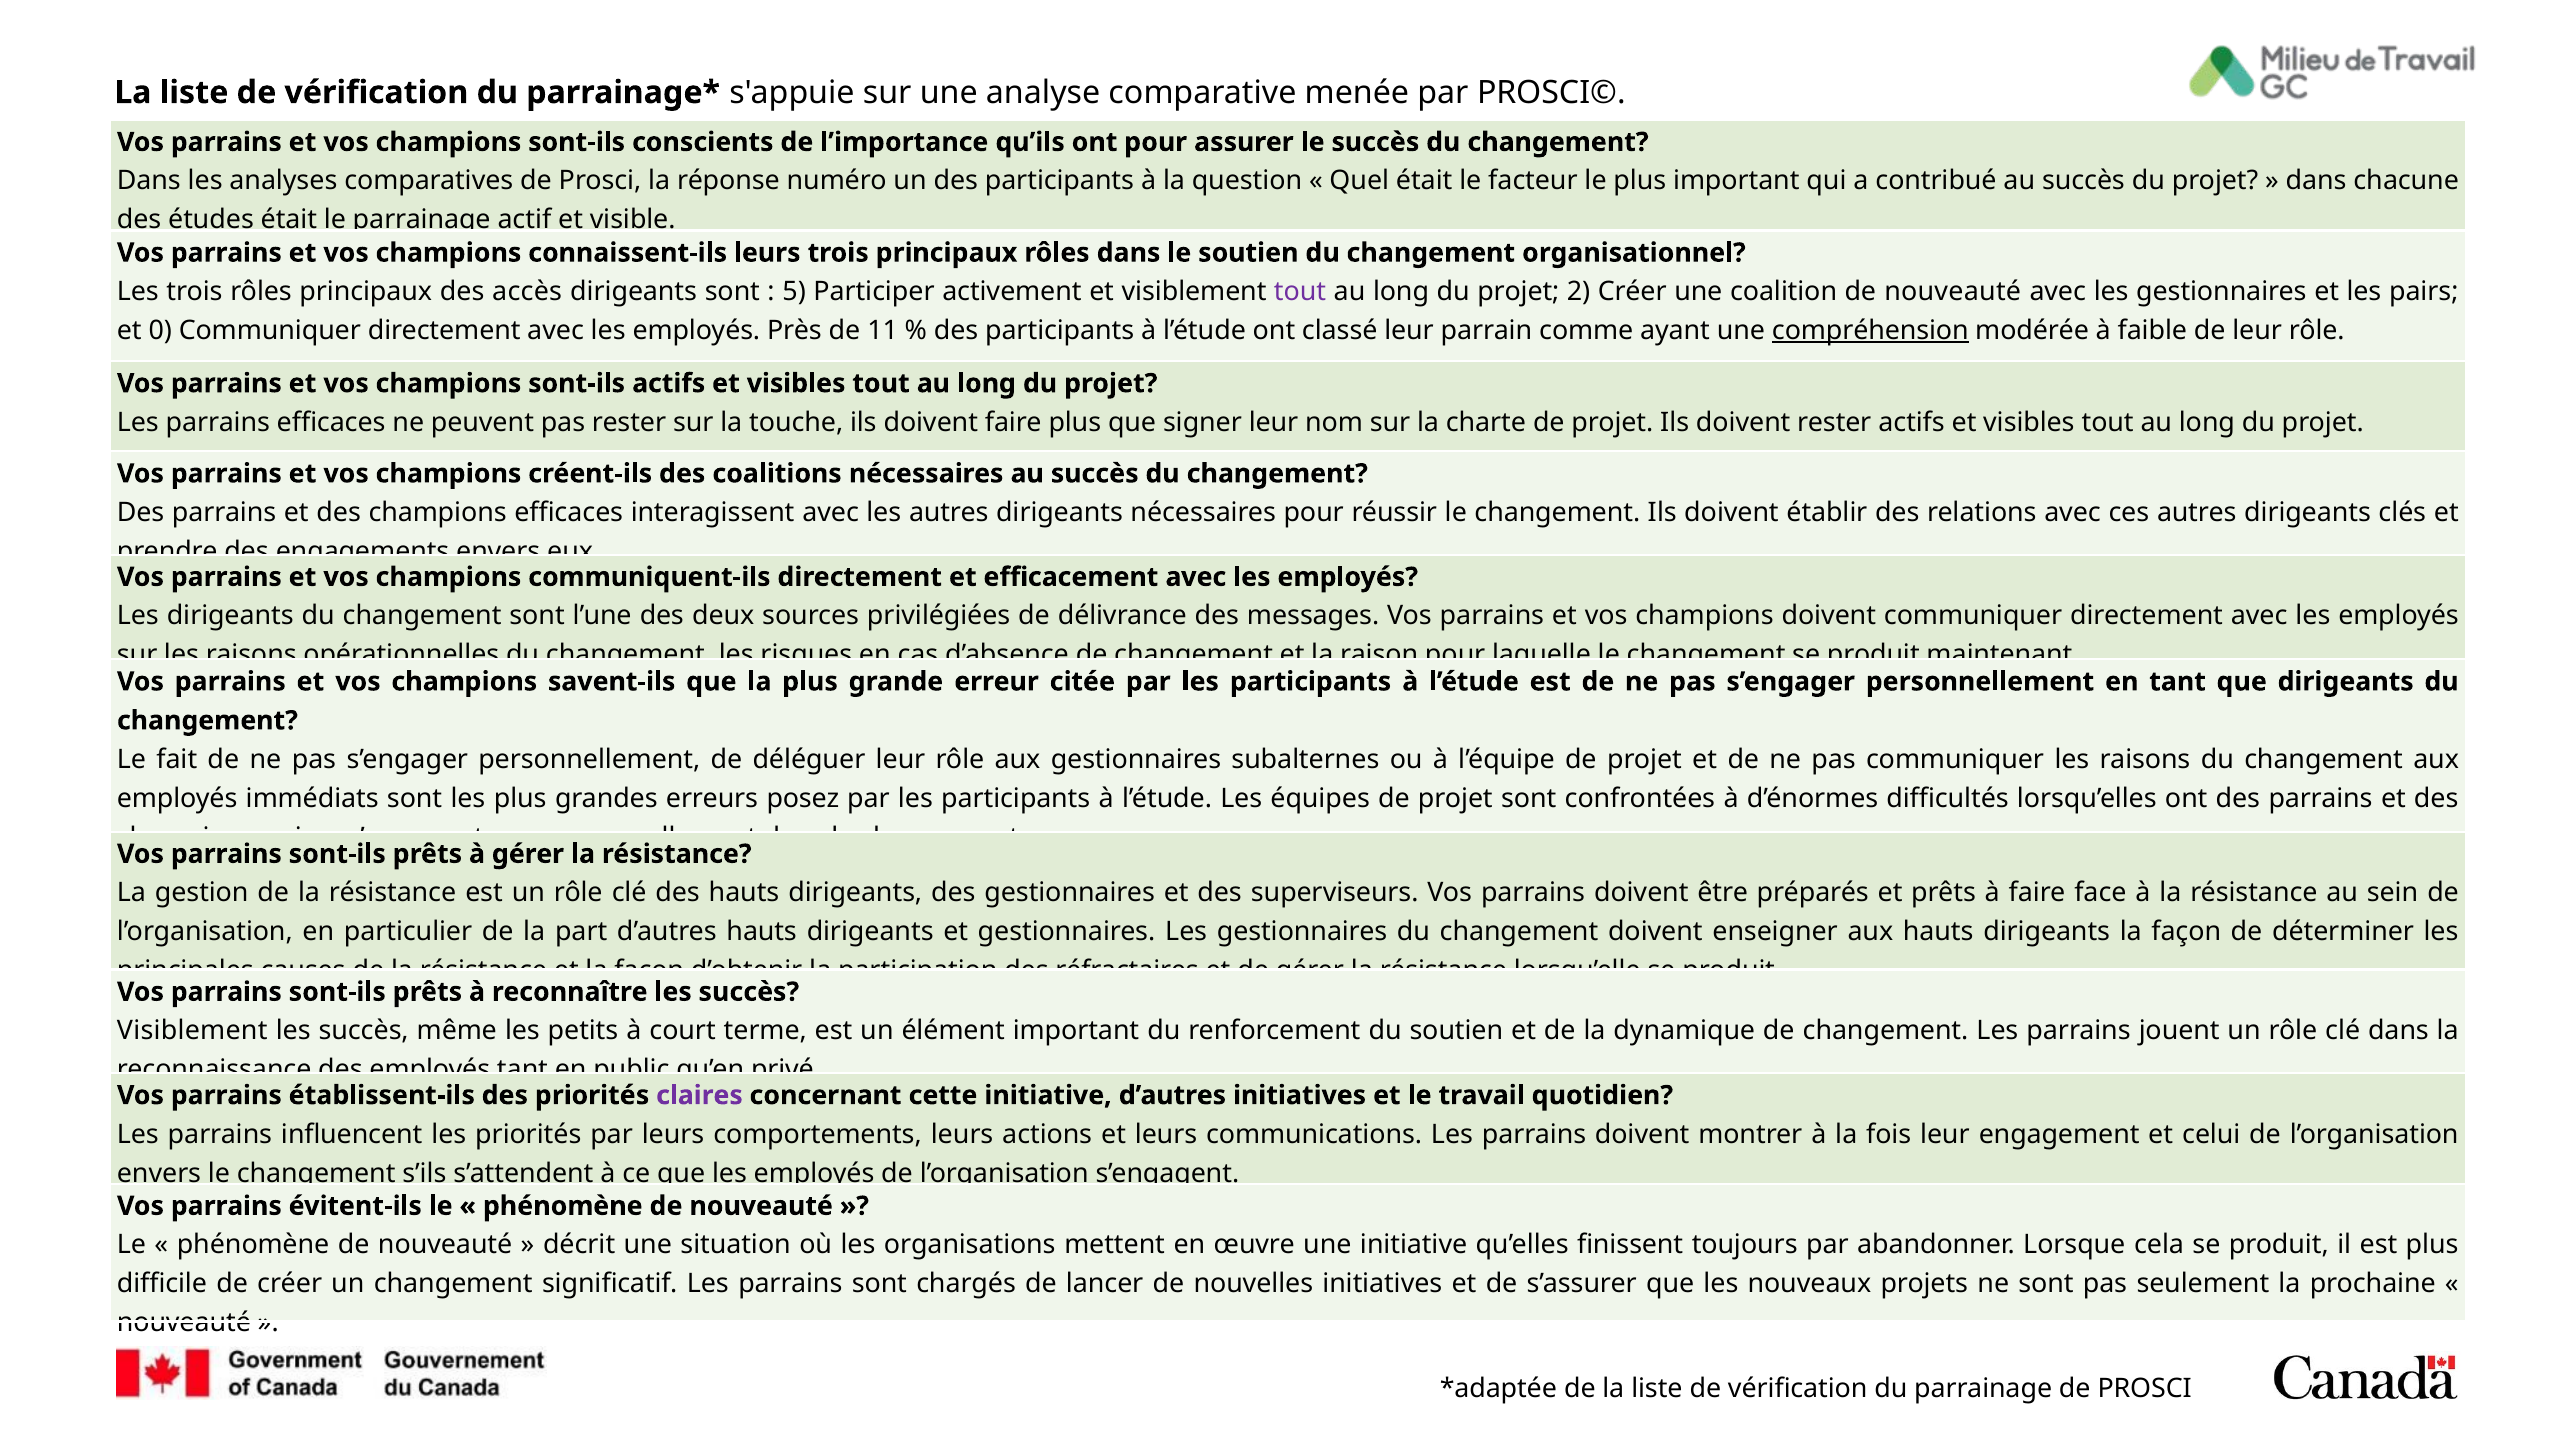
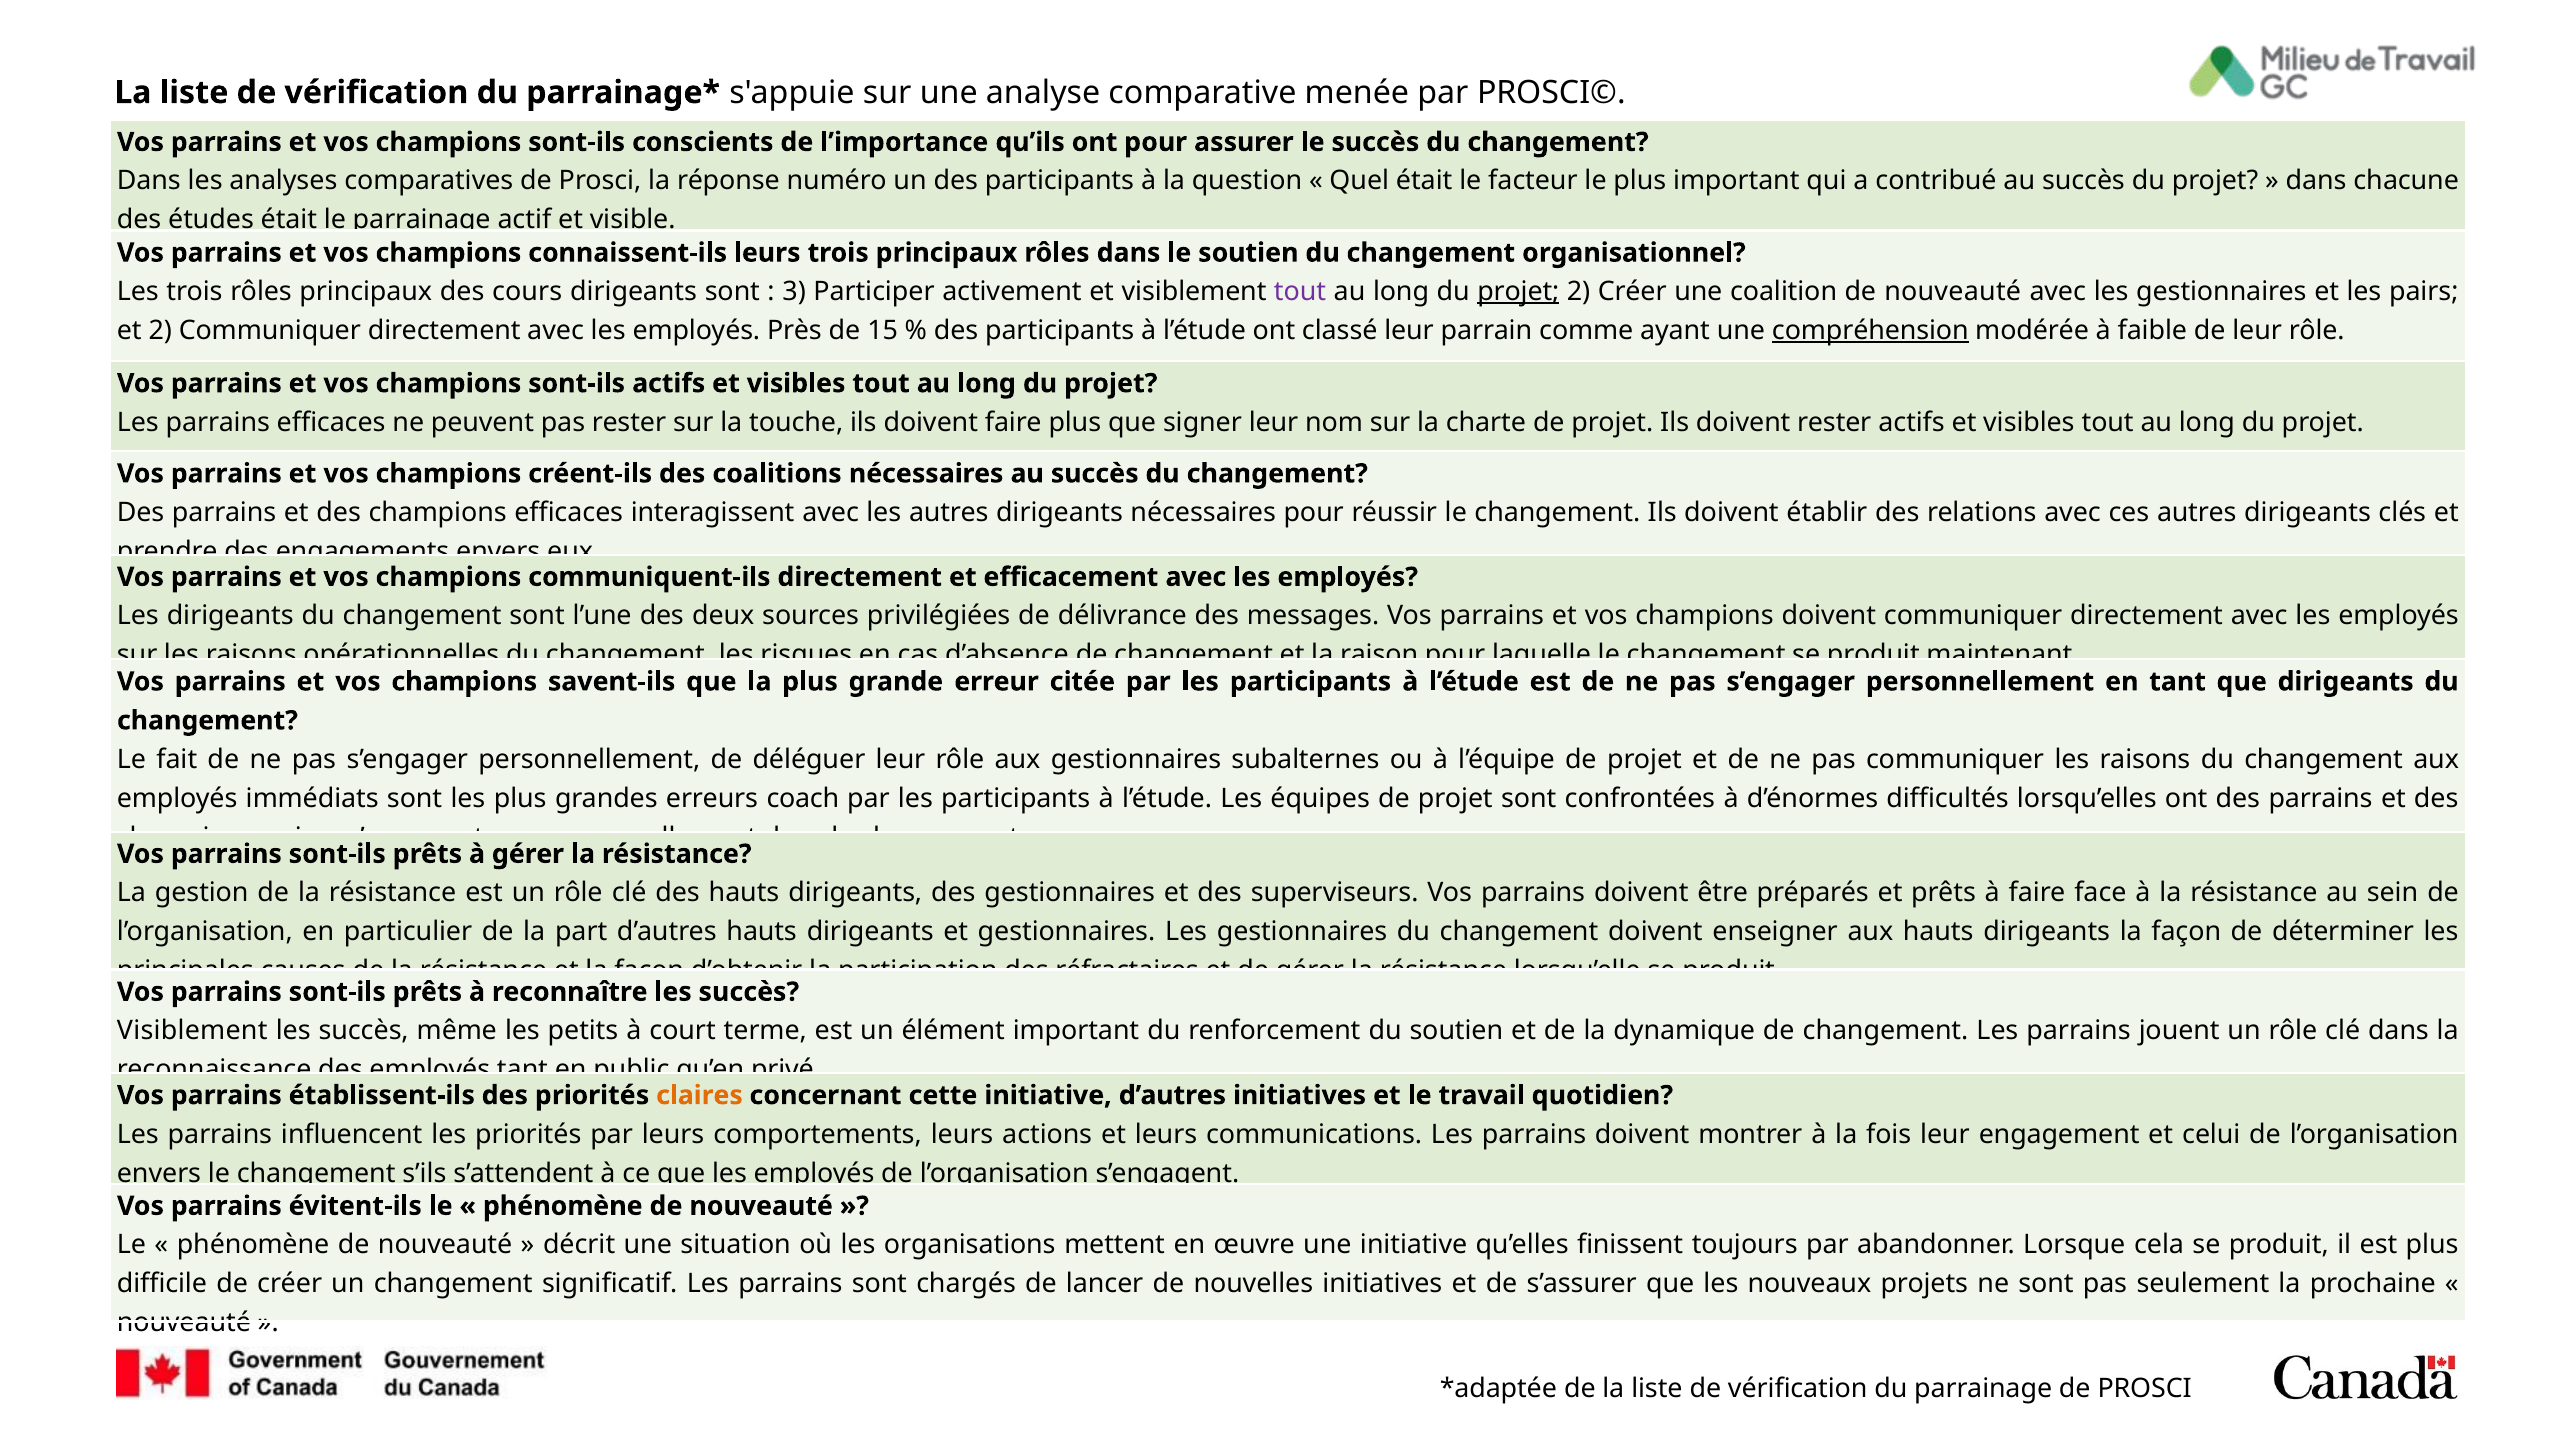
accès: accès -> cours
5: 5 -> 3
projet at (1518, 292) underline: none -> present
et 0: 0 -> 2
11: 11 -> 15
posez: posez -> coach
claires colour: purple -> orange
